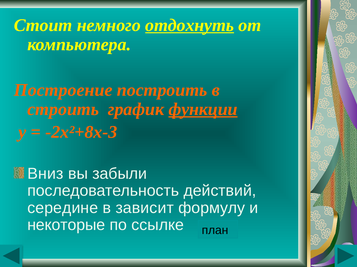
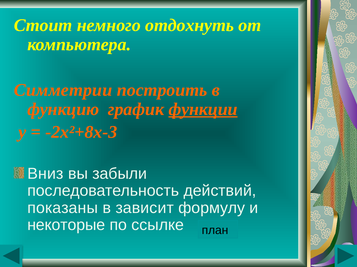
отдохнуть underline: present -> none
Построение: Построение -> Симметрии
строить: строить -> функцию
середине: середине -> показаны
